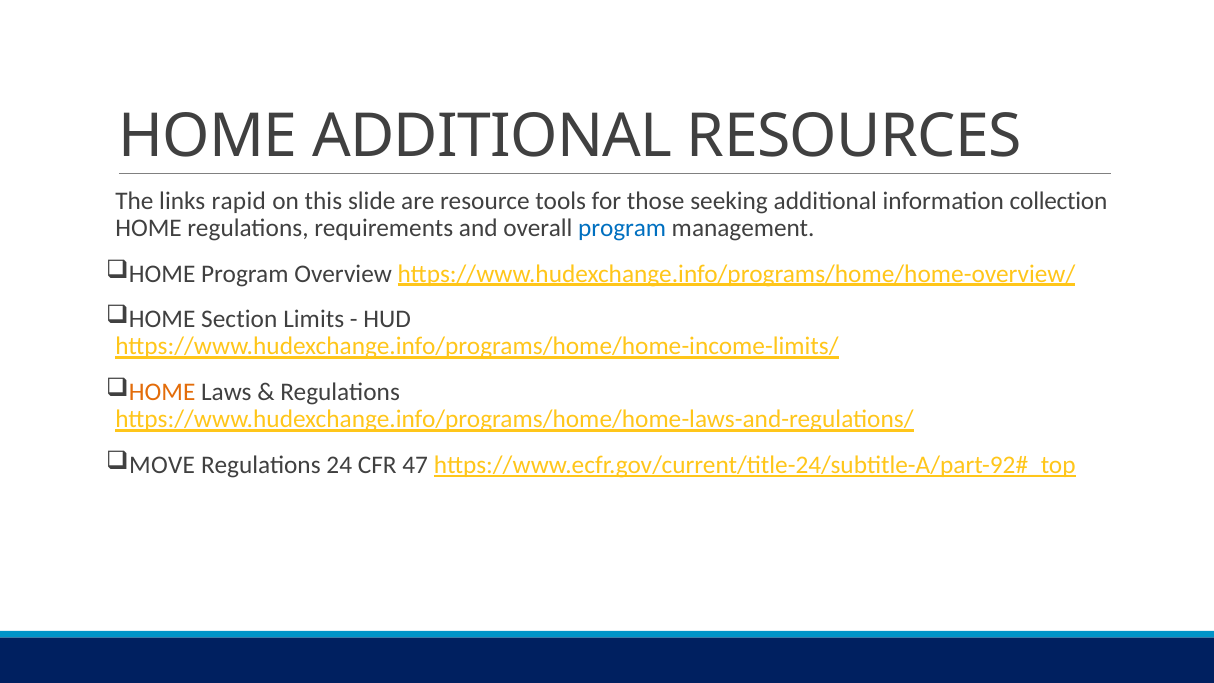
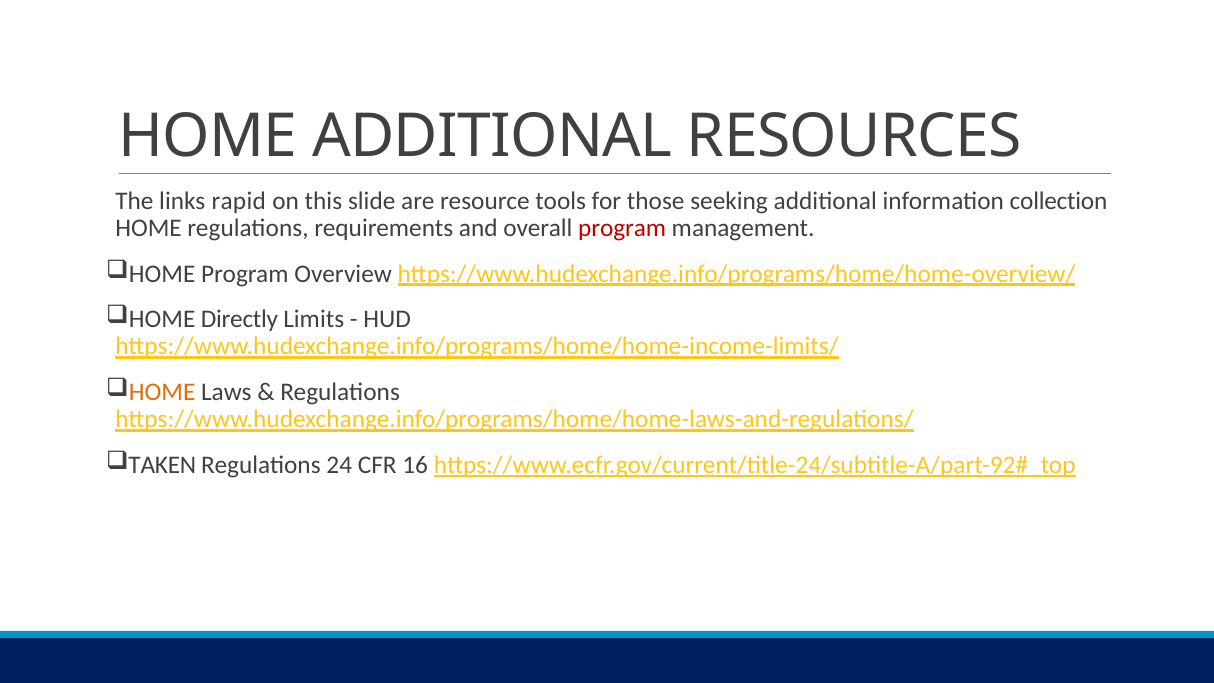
program at (622, 228) colour: blue -> red
Section: Section -> Directly
MOVE: MOVE -> TAKEN
47: 47 -> 16
